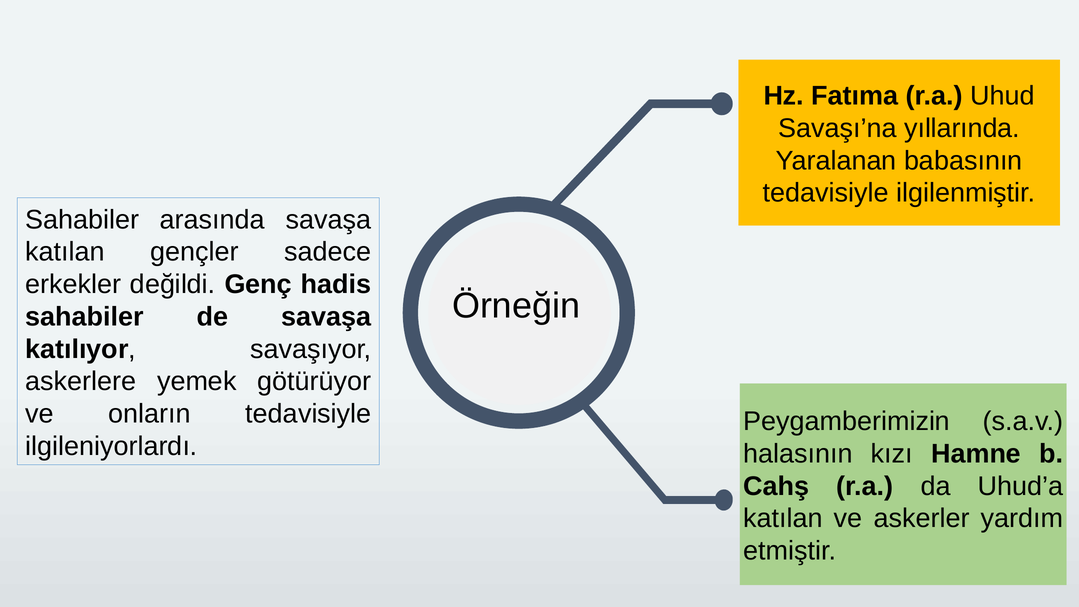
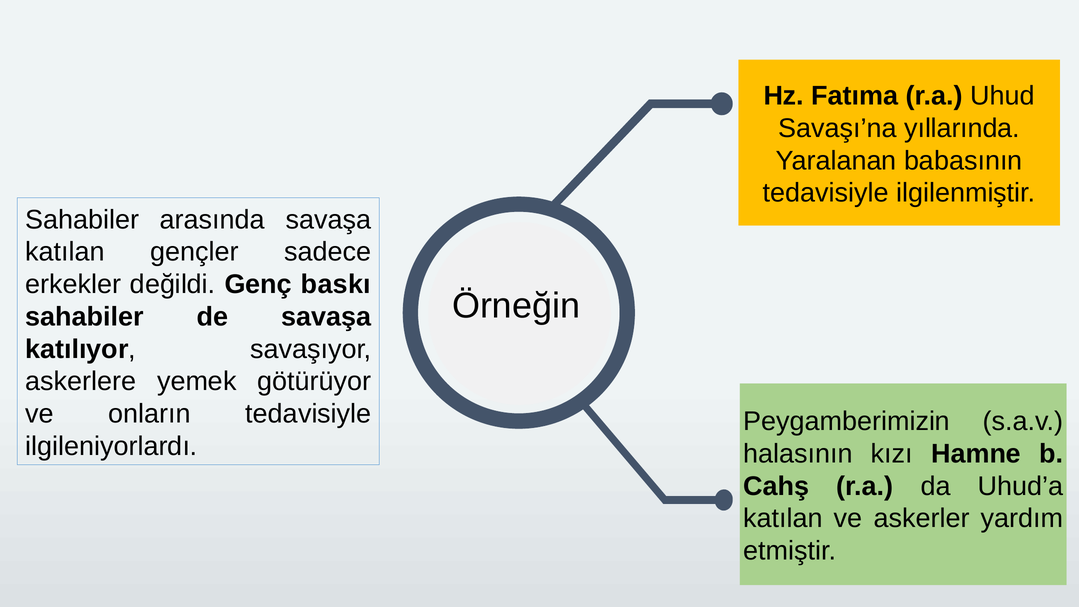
hadis: hadis -> baskı
